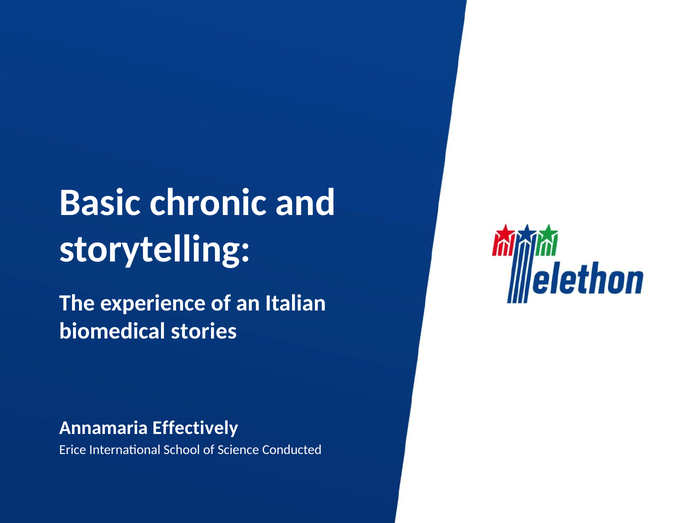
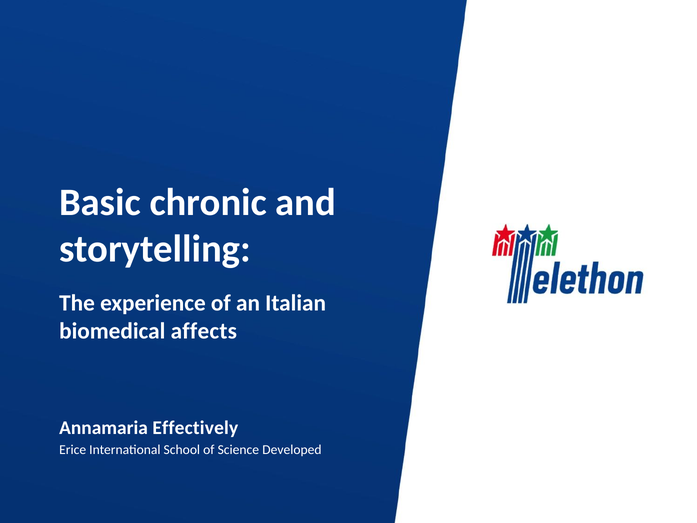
stories: stories -> affects
Conducted: Conducted -> Developed
